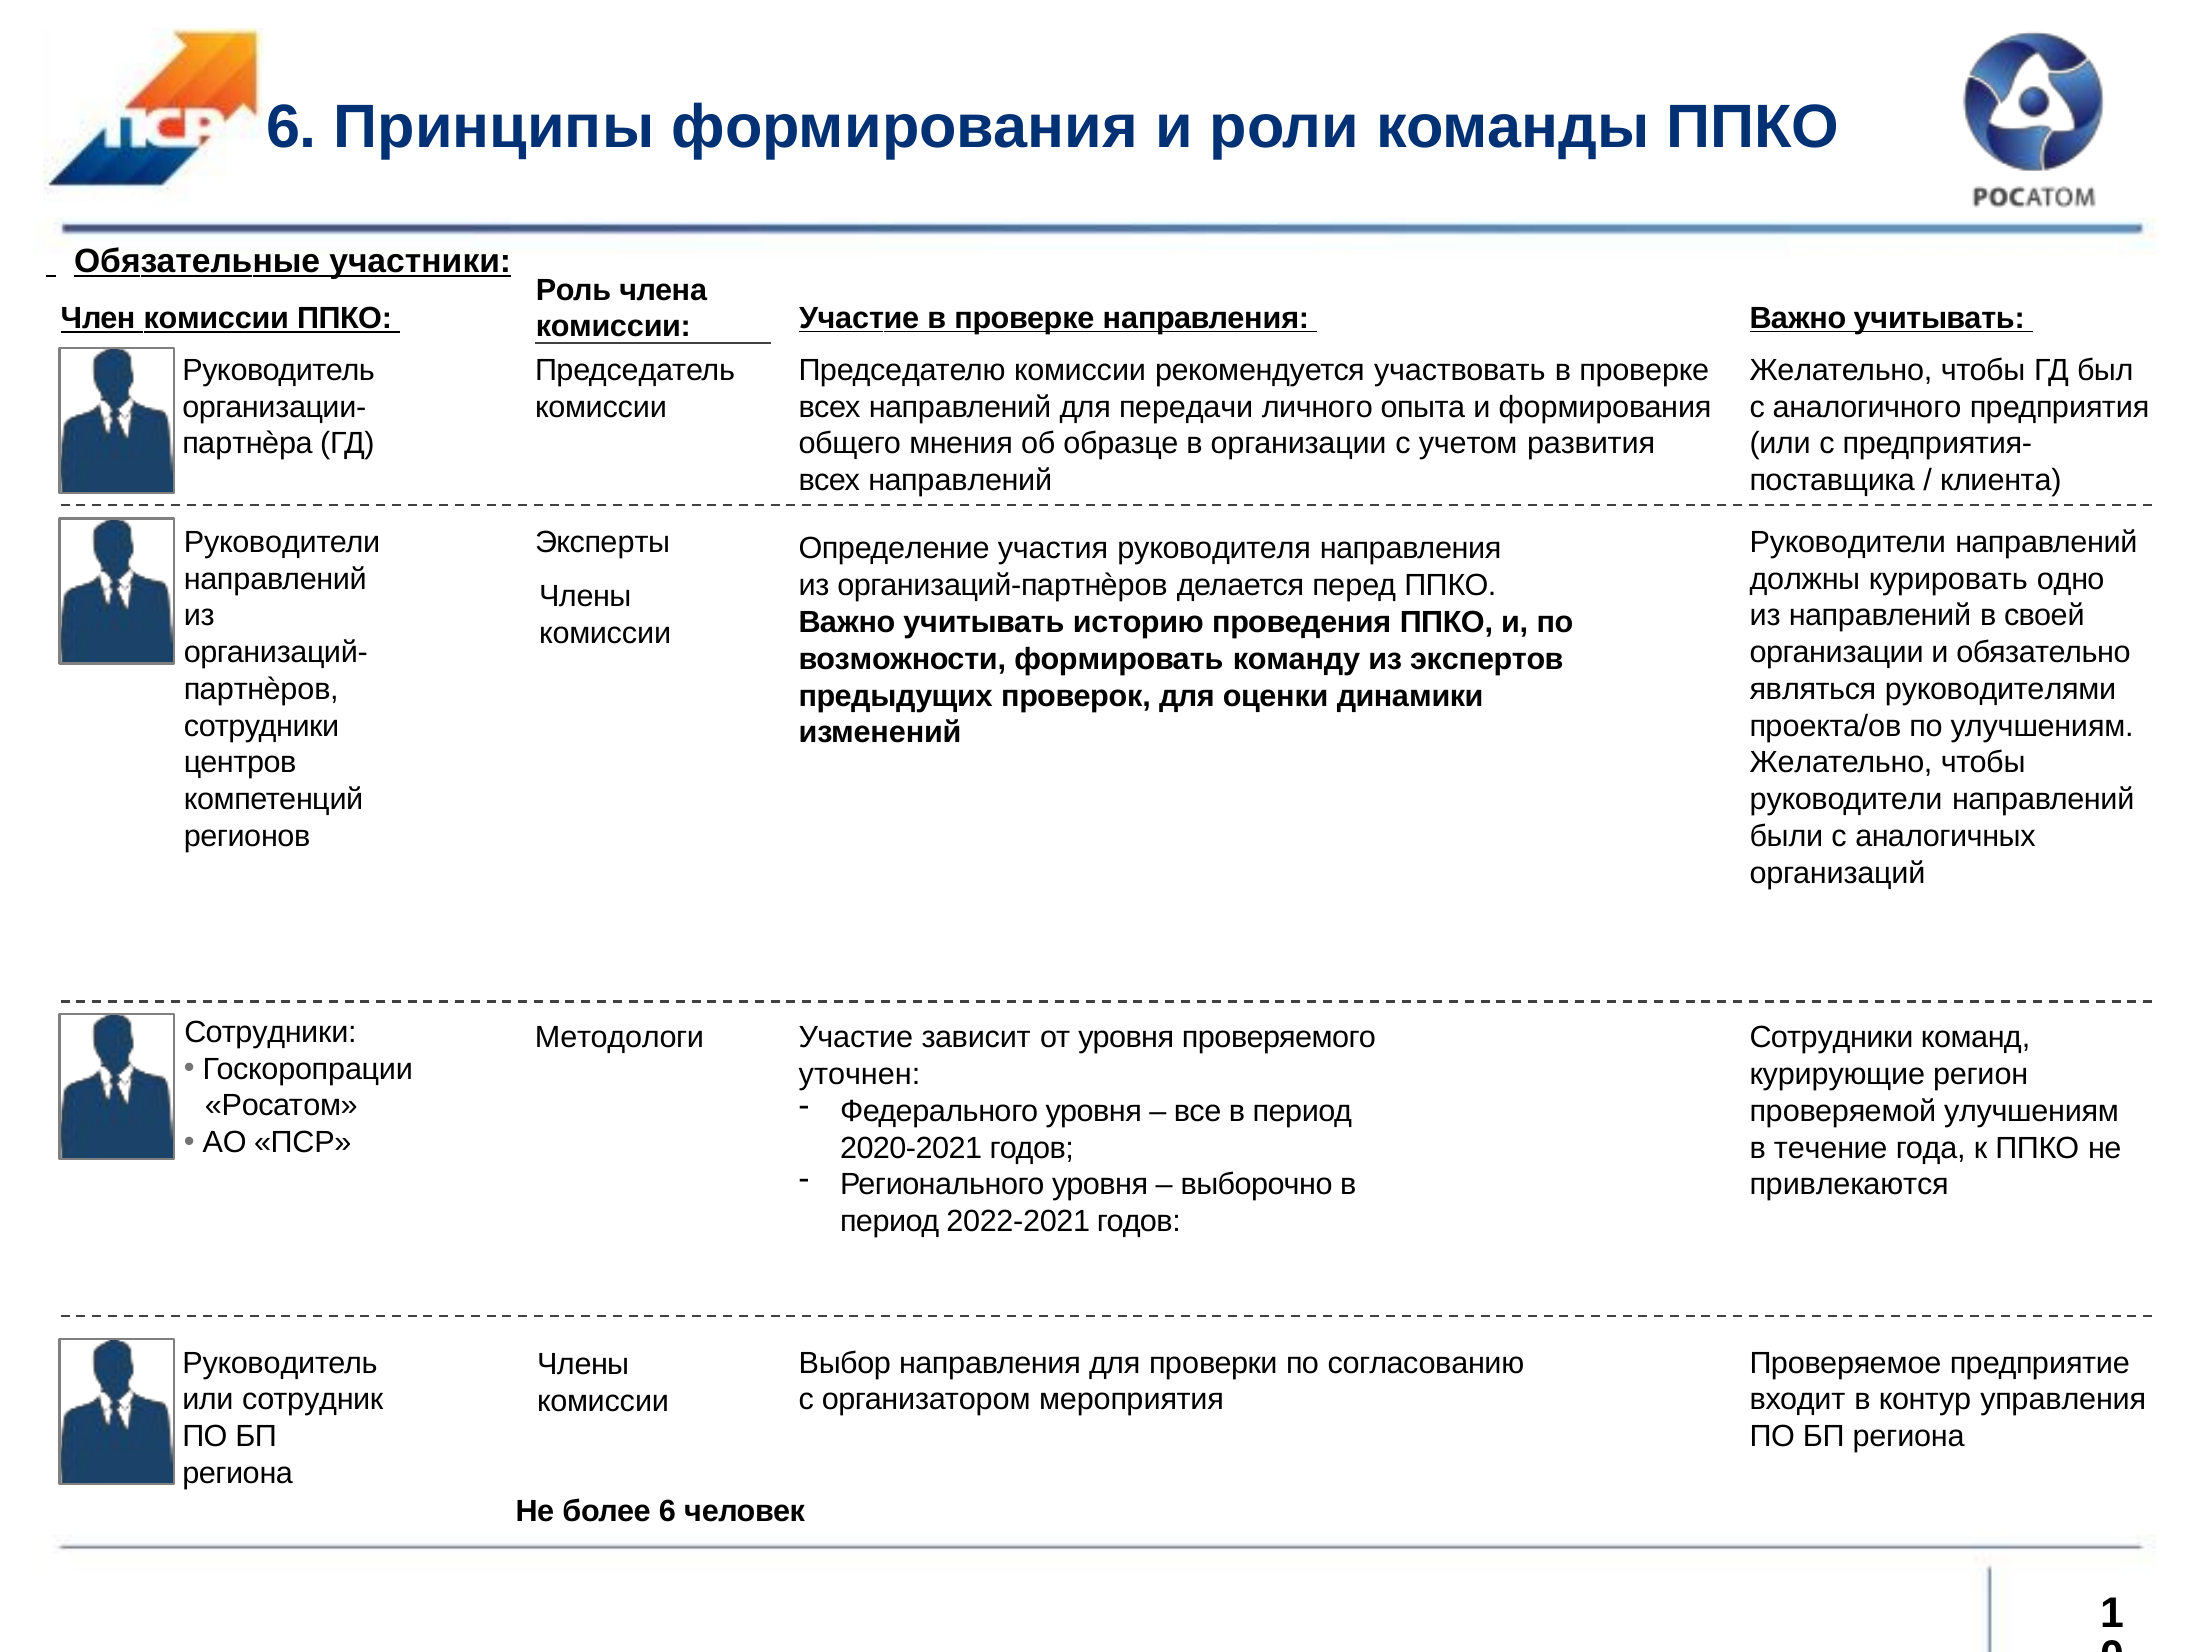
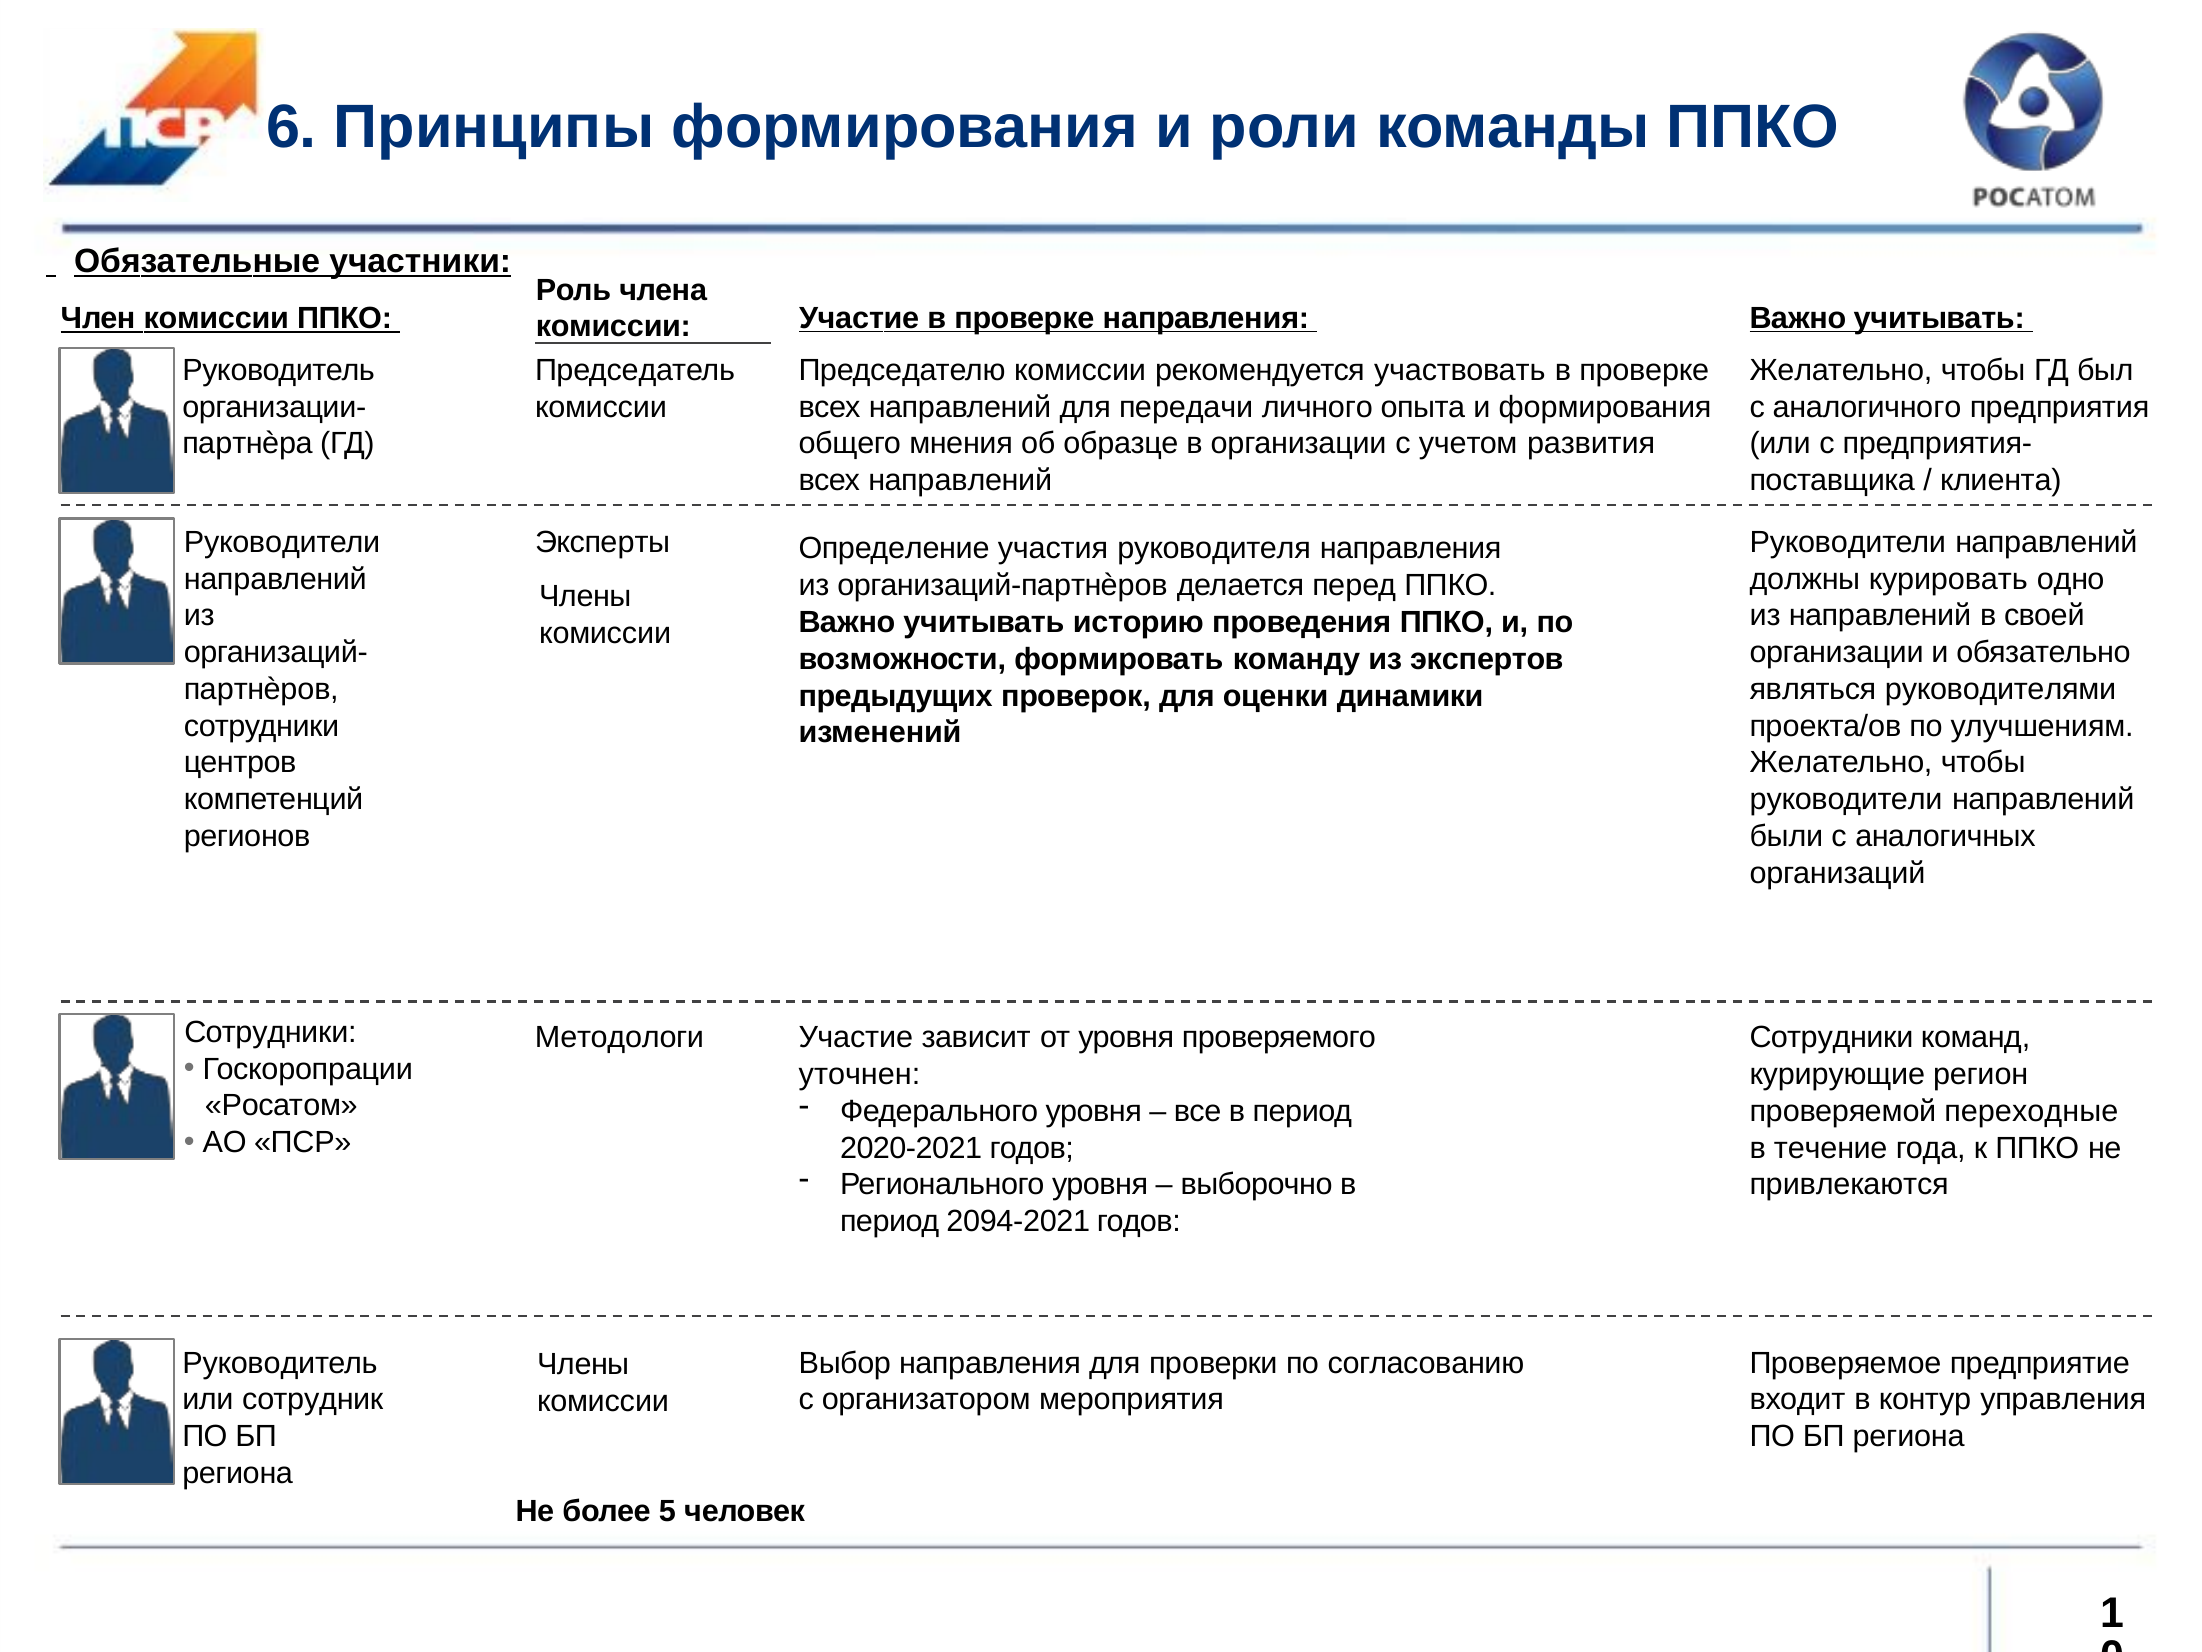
проверяемой улучшениям: улучшениям -> переходные
2022-2021: 2022-2021 -> 2094-2021
более 6: 6 -> 5
